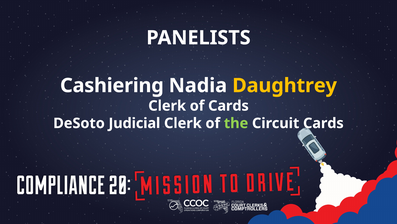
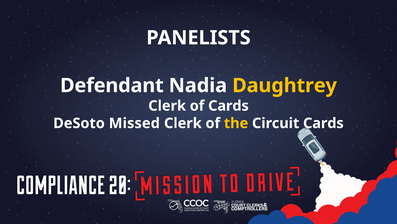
Cashiering: Cashiering -> Defendant
Judicial: Judicial -> Missed
the colour: light green -> yellow
